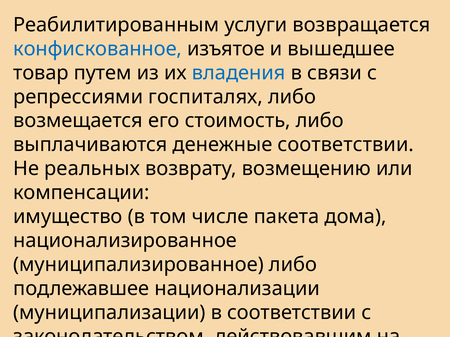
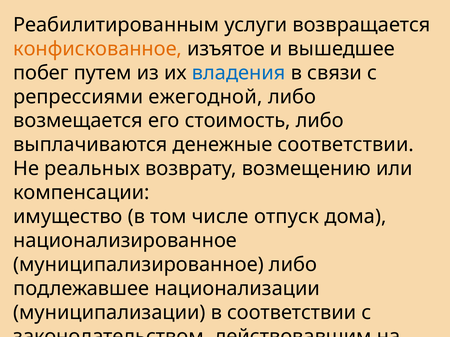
конфискованное colour: blue -> orange
товар: товар -> побег
госпиталях: госпиталях -> ежегодной
пакета: пакета -> отпуск
